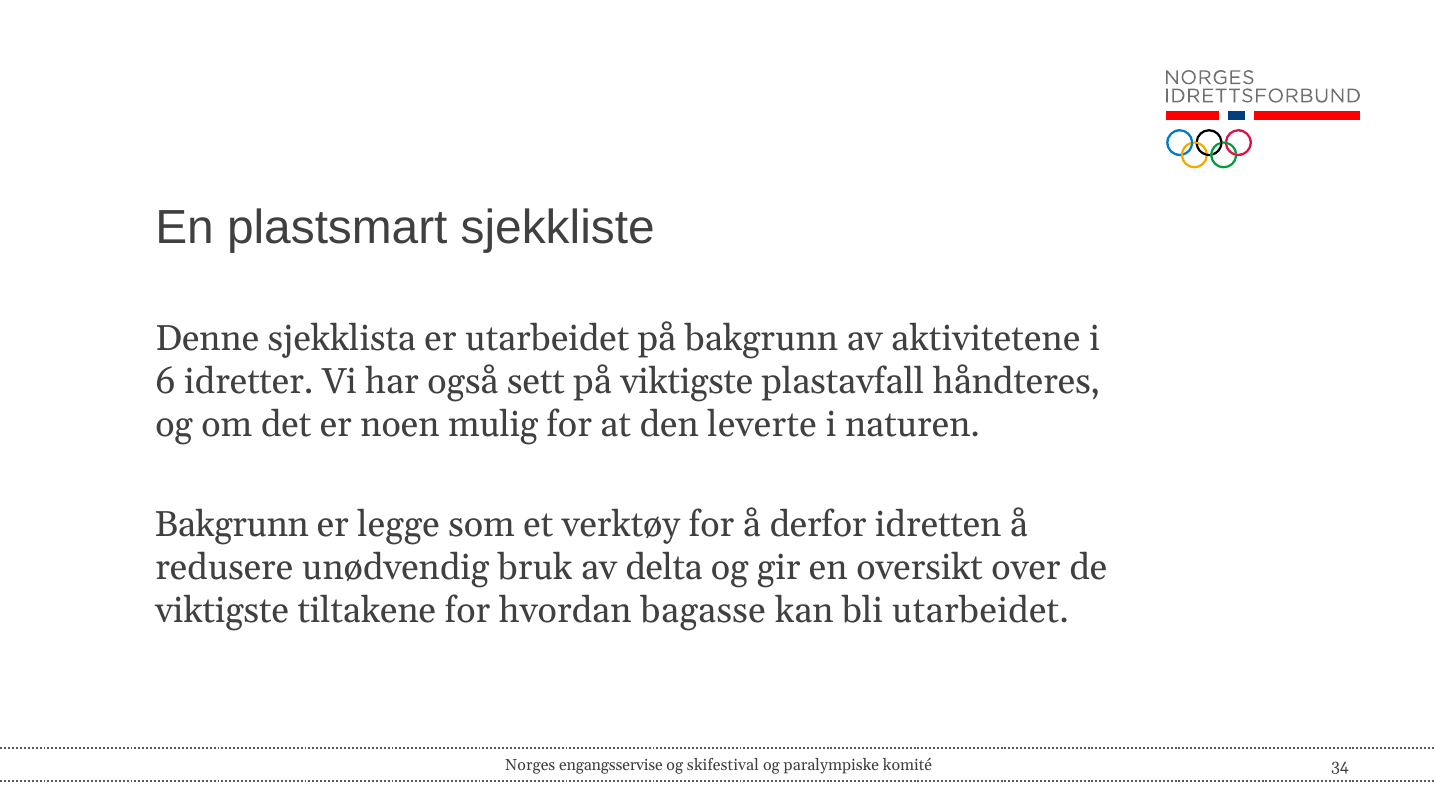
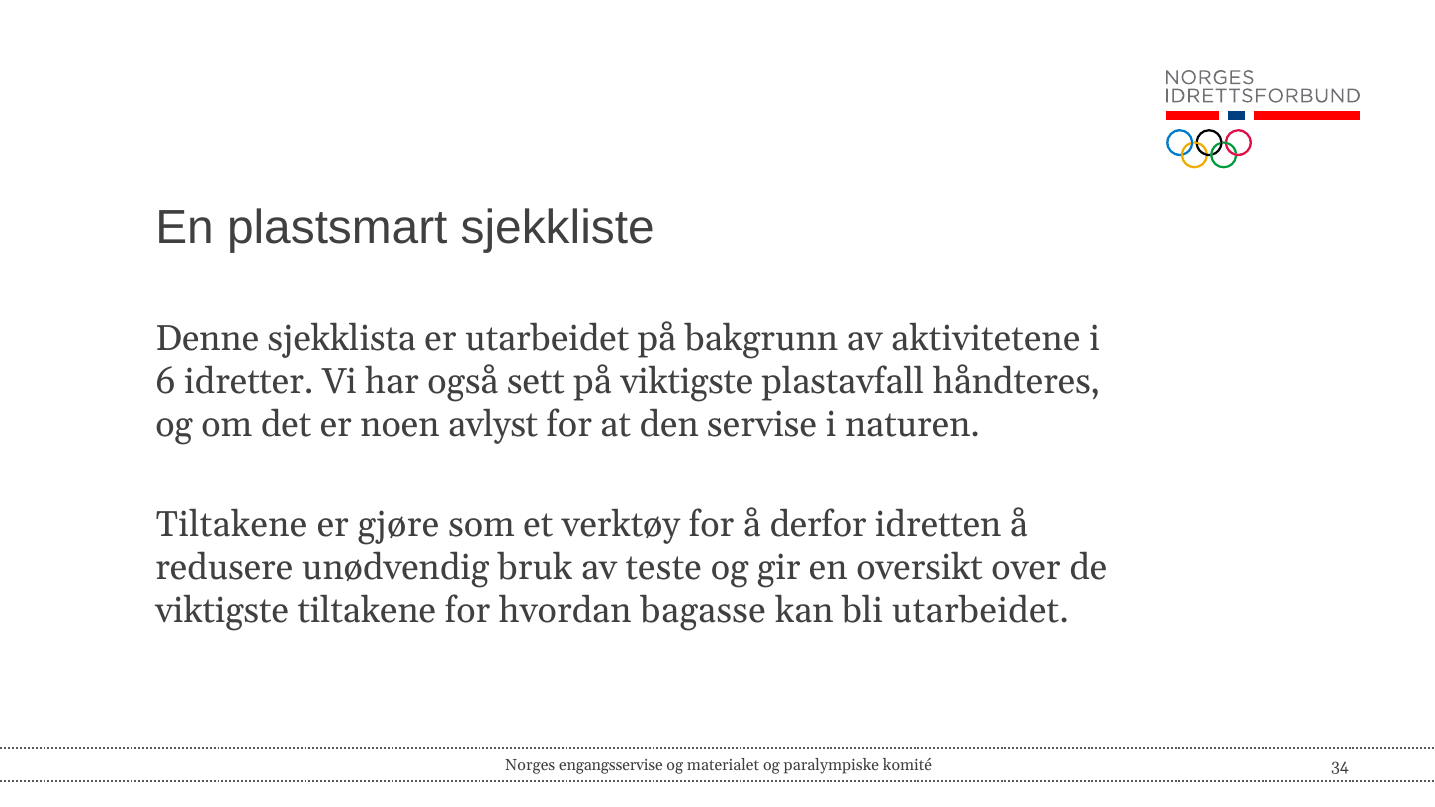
mulig: mulig -> avlyst
leverte: leverte -> servise
Bakgrunn at (232, 525): Bakgrunn -> Tiltakene
legge: legge -> gjøre
delta: delta -> teste
skifestival: skifestival -> materialet
